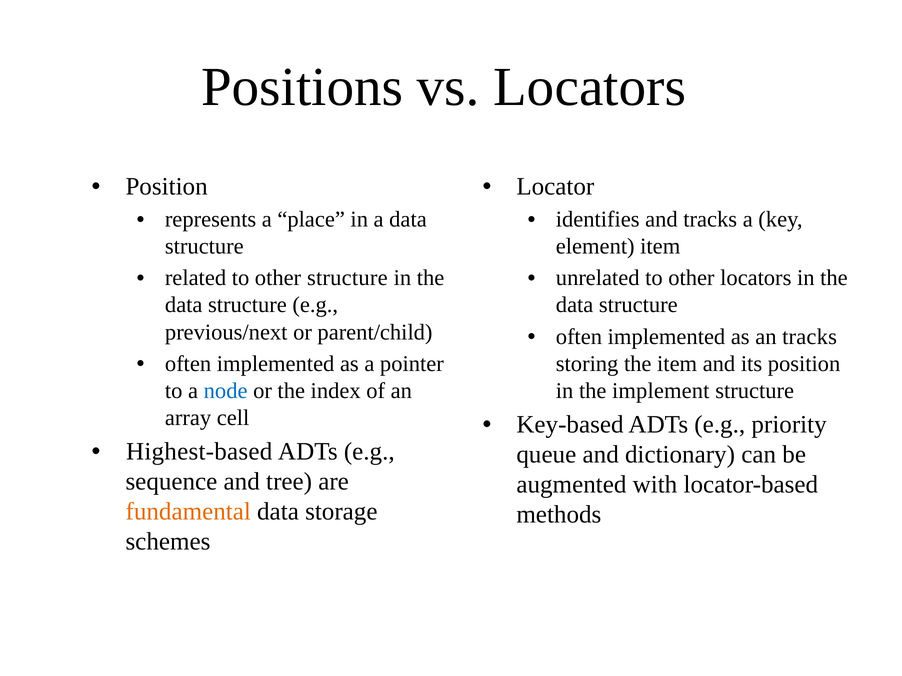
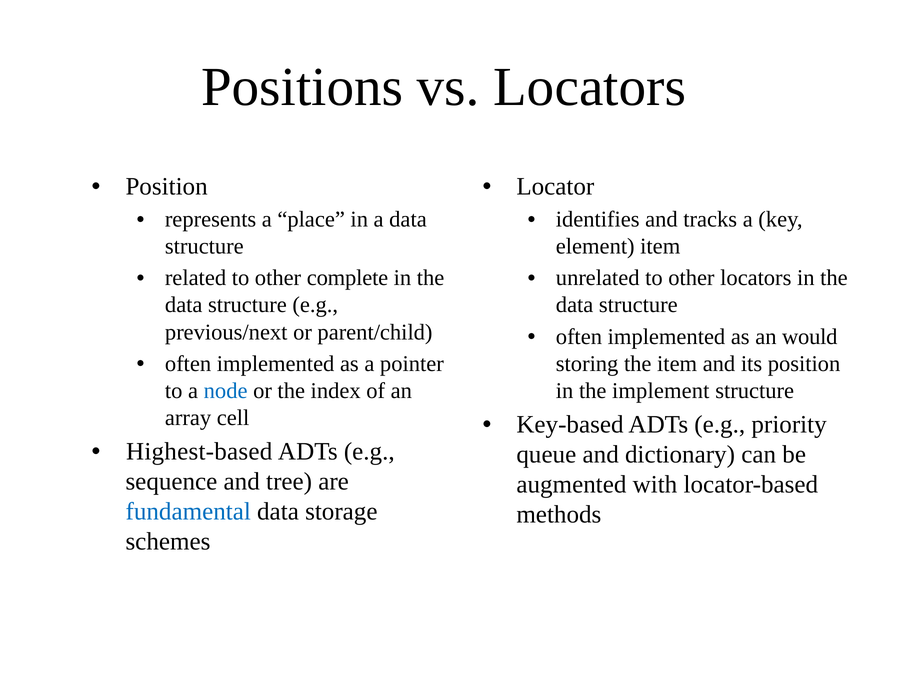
other structure: structure -> complete
an tracks: tracks -> would
fundamental colour: orange -> blue
